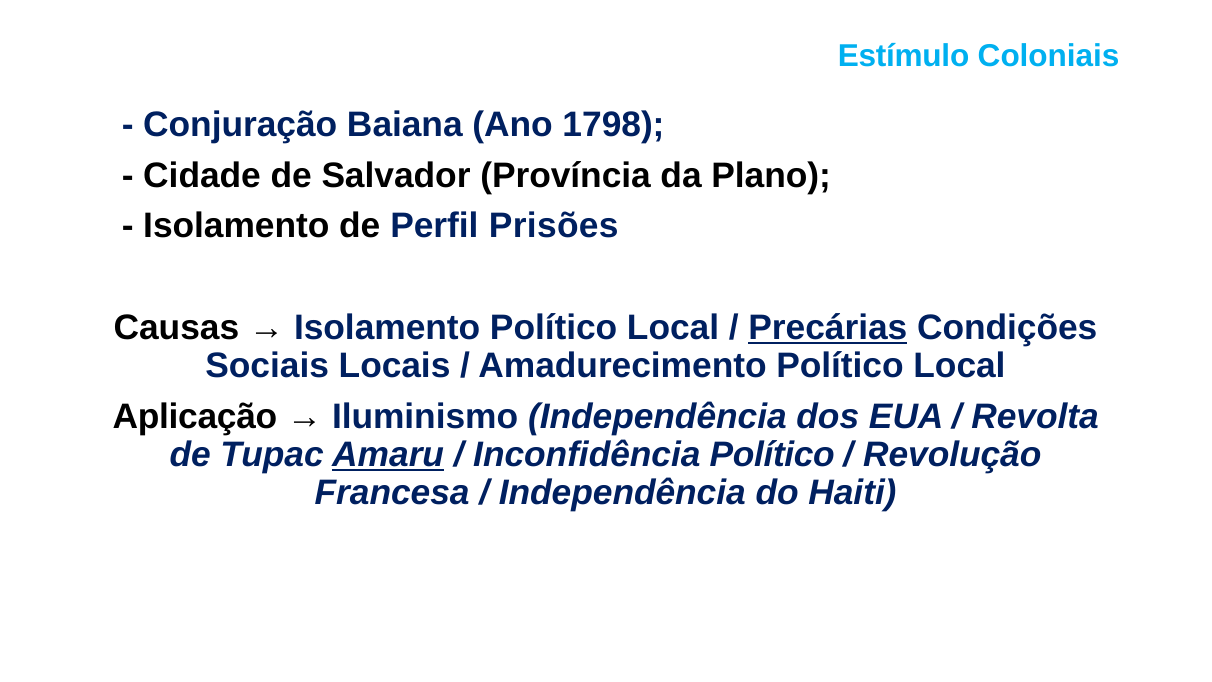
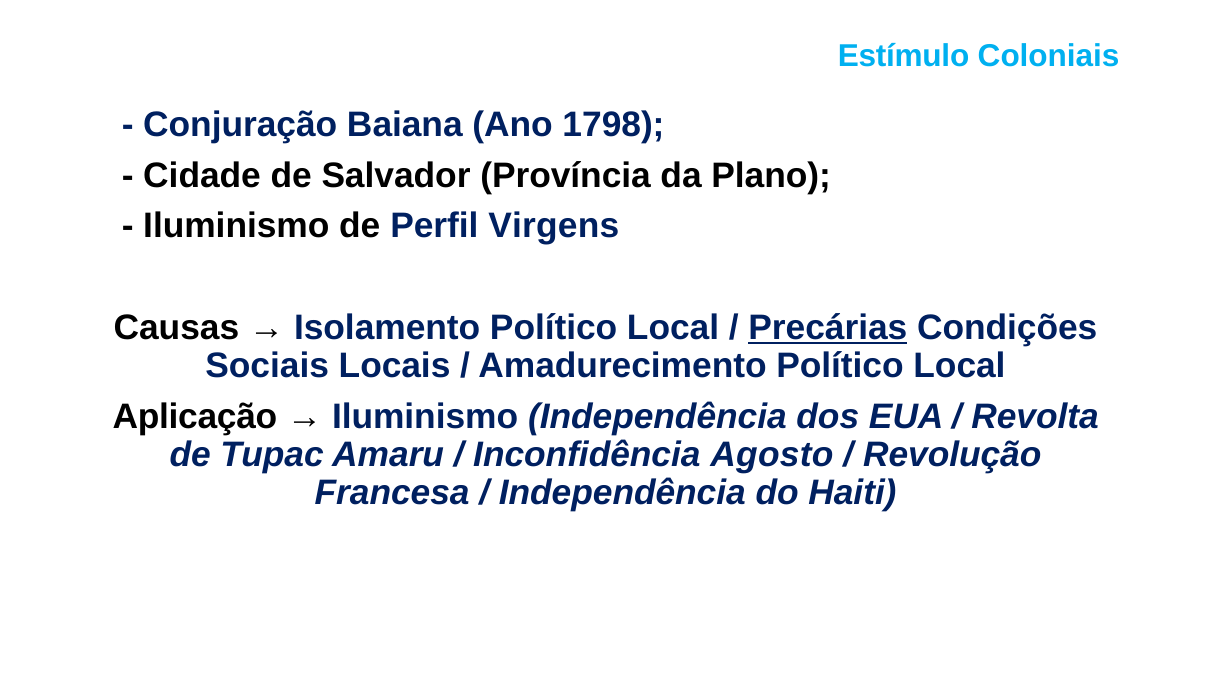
Isolamento at (236, 226): Isolamento -> Iluminismo
Prisões: Prisões -> Virgens
Amaru underline: present -> none
Inconfidência Político: Político -> Agosto
